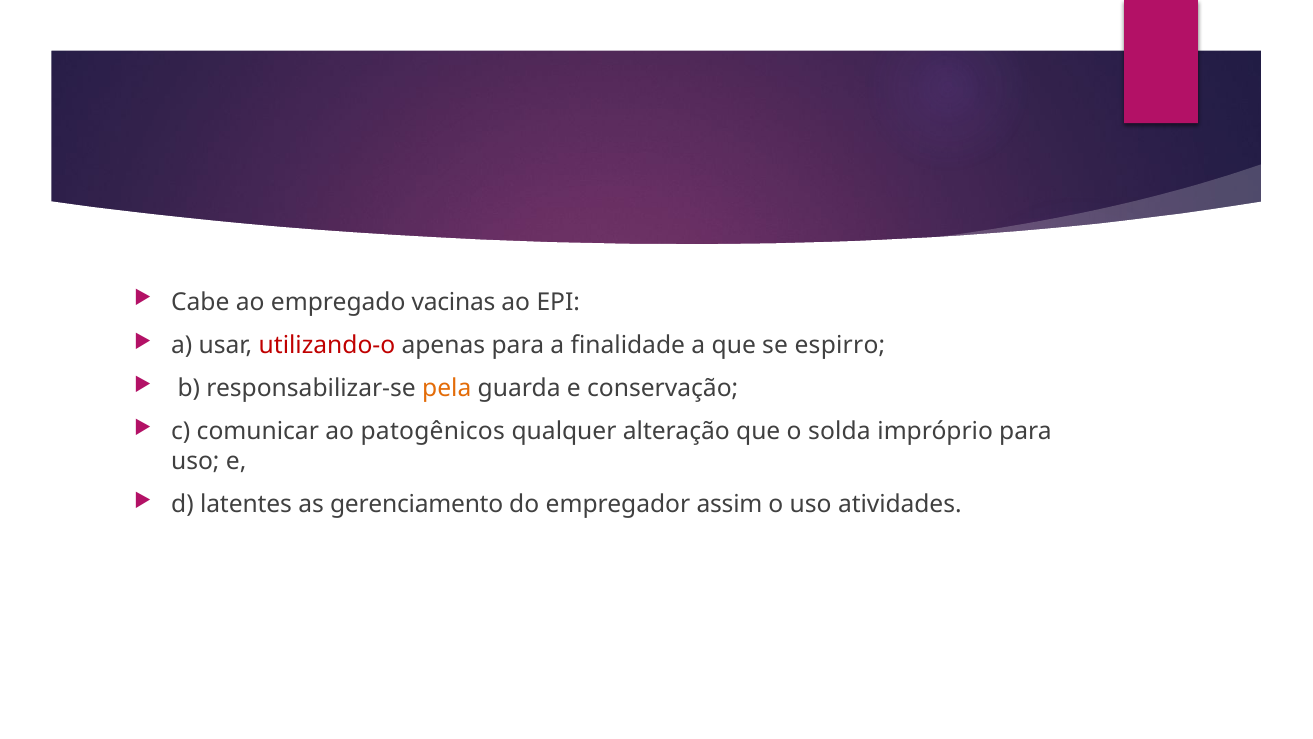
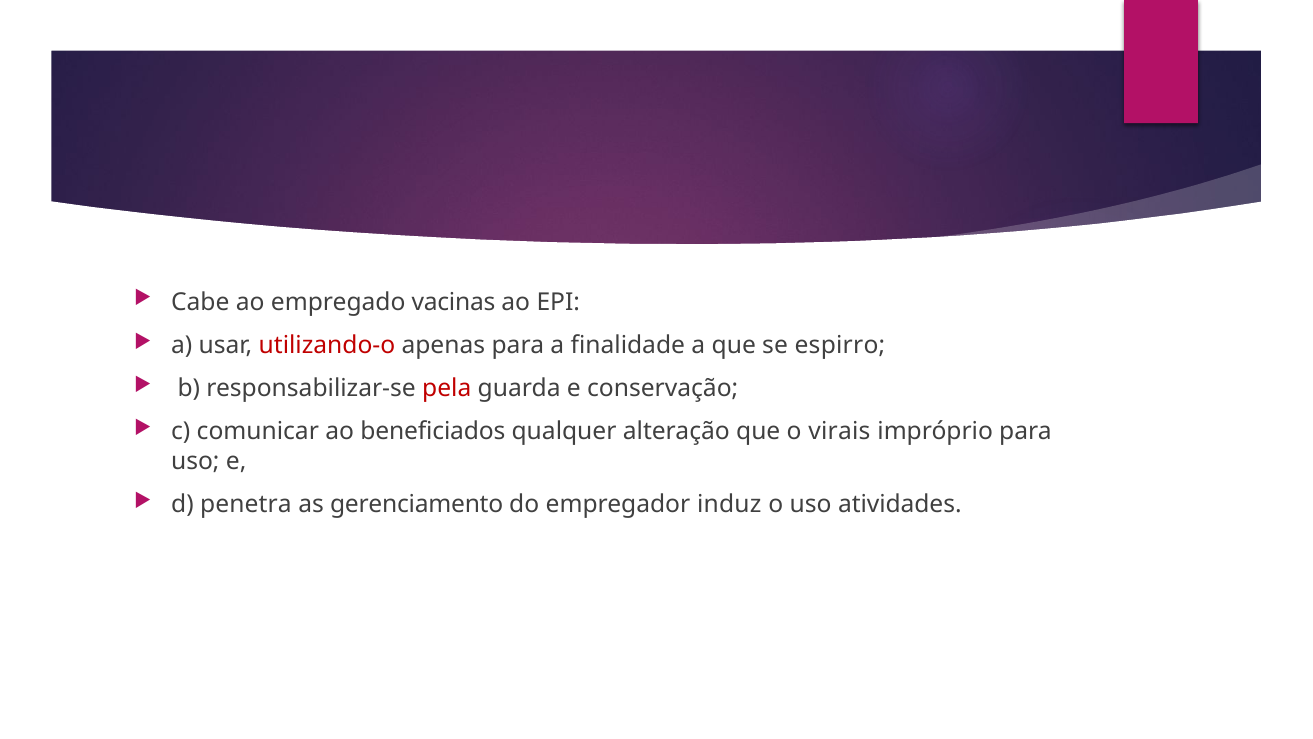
pela colour: orange -> red
patogênicos: patogênicos -> beneficiados
solda: solda -> virais
latentes: latentes -> penetra
assim: assim -> induz
